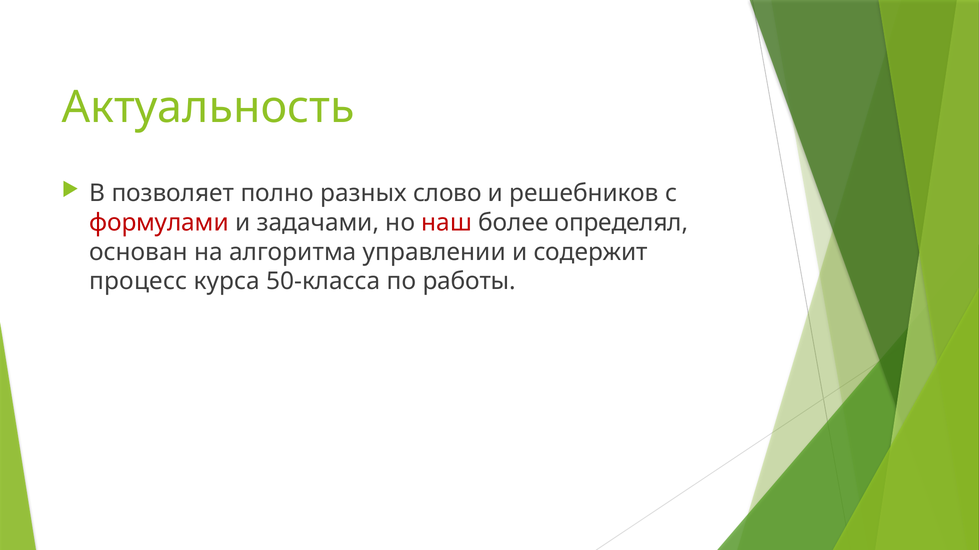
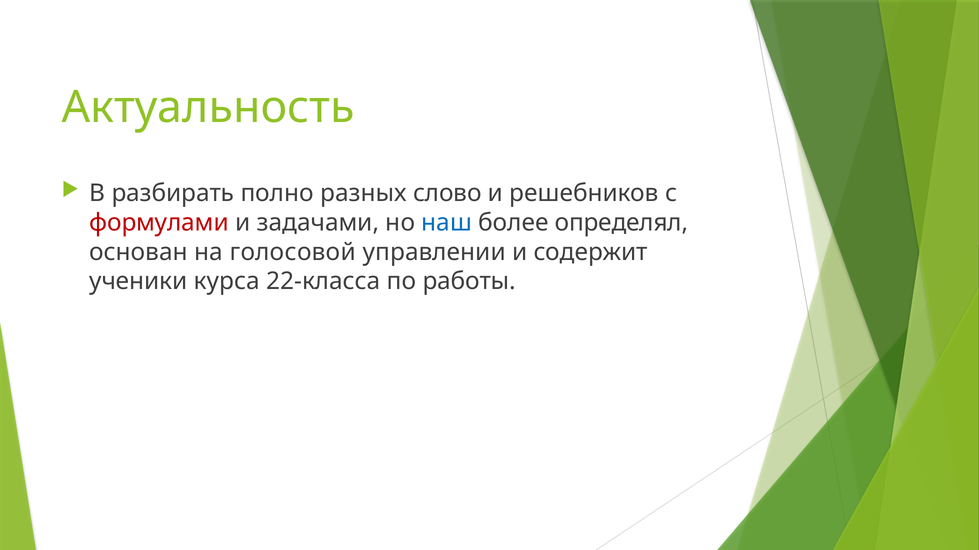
позволяет: позволяет -> разбирать
наш colour: red -> blue
алгоритма: алгоритма -> голосовой
процесс: процесс -> ученики
50-класса: 50-класса -> 22-класса
